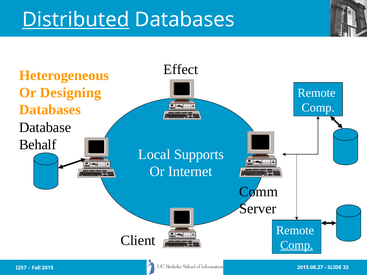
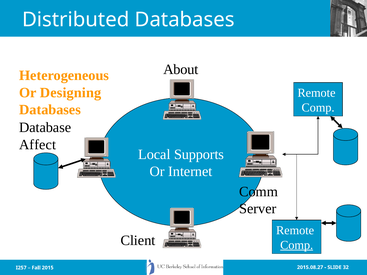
Distributed underline: present -> none
Effect: Effect -> About
Behalf: Behalf -> Affect
